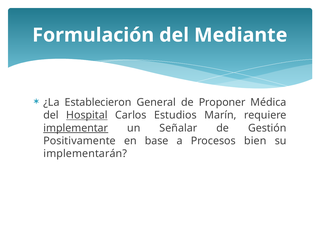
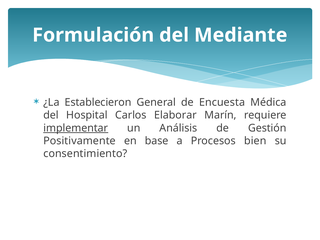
Proponer: Proponer -> Encuesta
Hospital underline: present -> none
Estudios: Estudios -> Elaborar
Señalar: Señalar -> Análisis
implementarán: implementarán -> consentimiento
